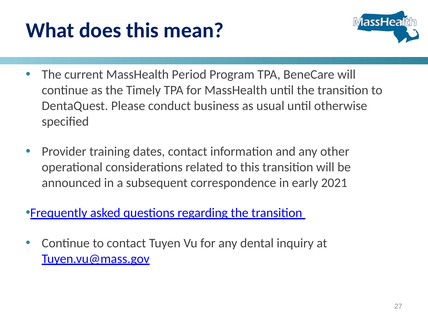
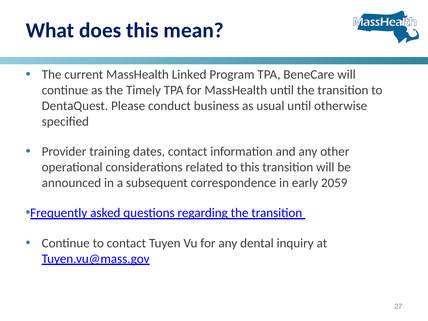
Period: Period -> Linked
2021: 2021 -> 2059
